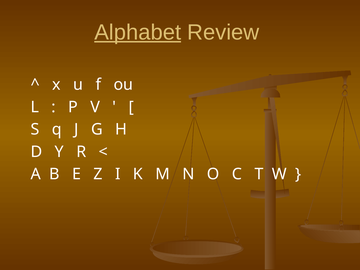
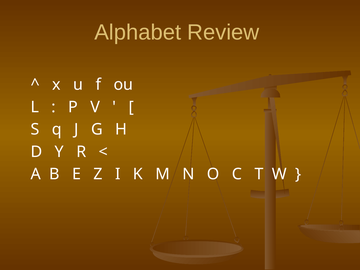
Alphabet underline: present -> none
